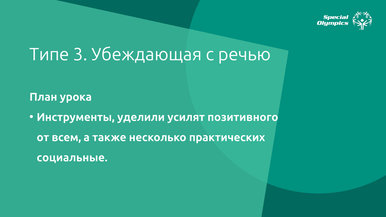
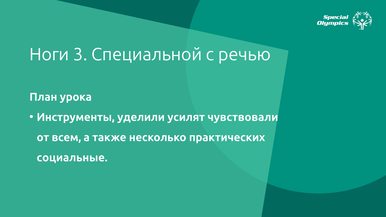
Типе: Типе -> Ноги
Убеждающая: Убеждающая -> Специальной
позитивного: позитивного -> чувствовали
